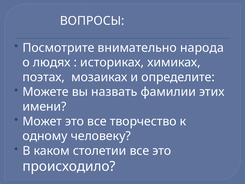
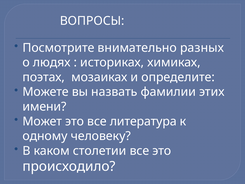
народа: народа -> разных
творчество: творчество -> литература
